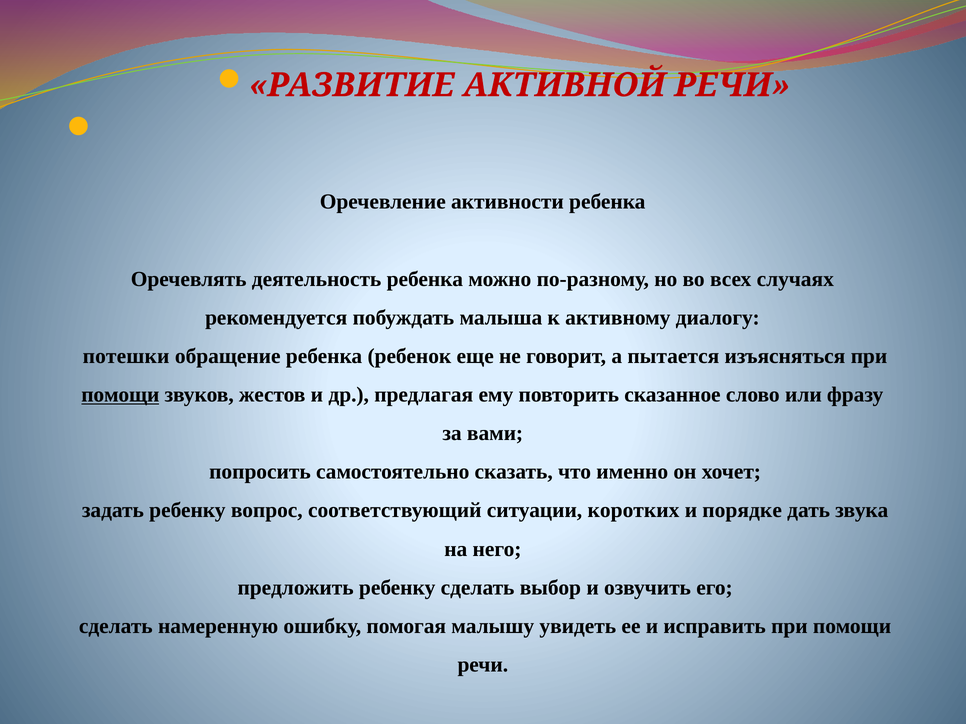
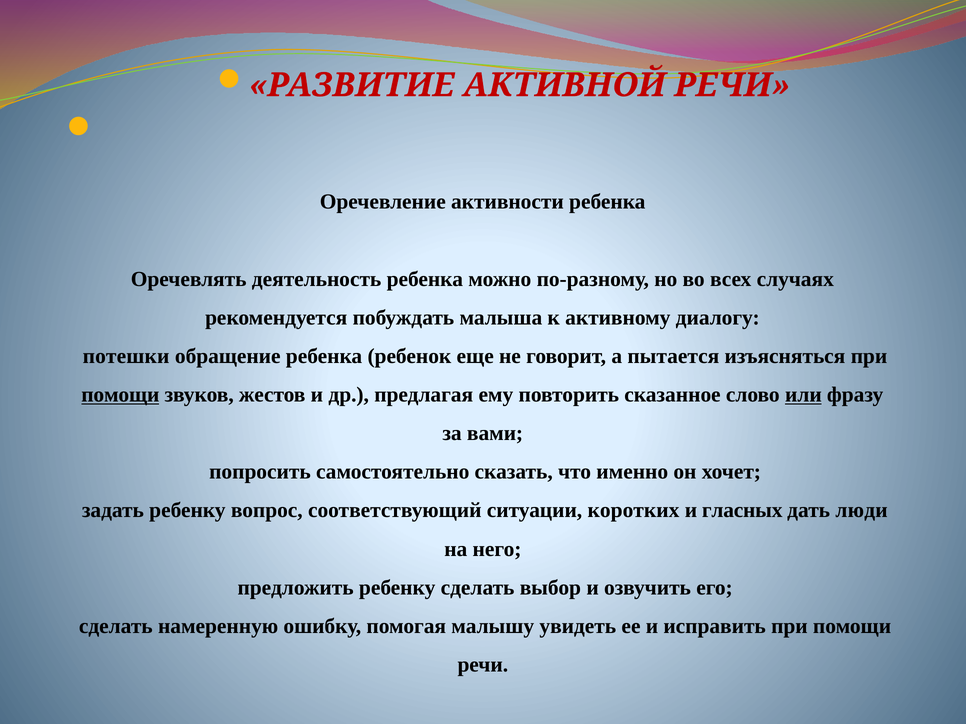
или underline: none -> present
порядке: порядке -> гласных
звука: звука -> люди
